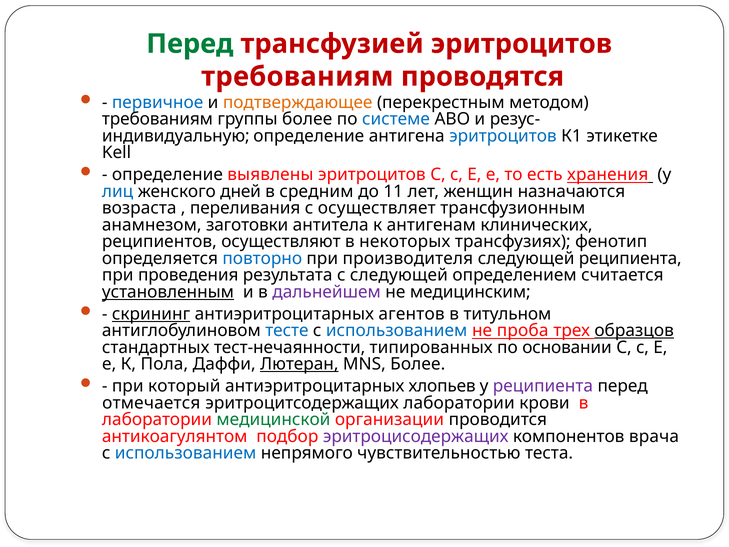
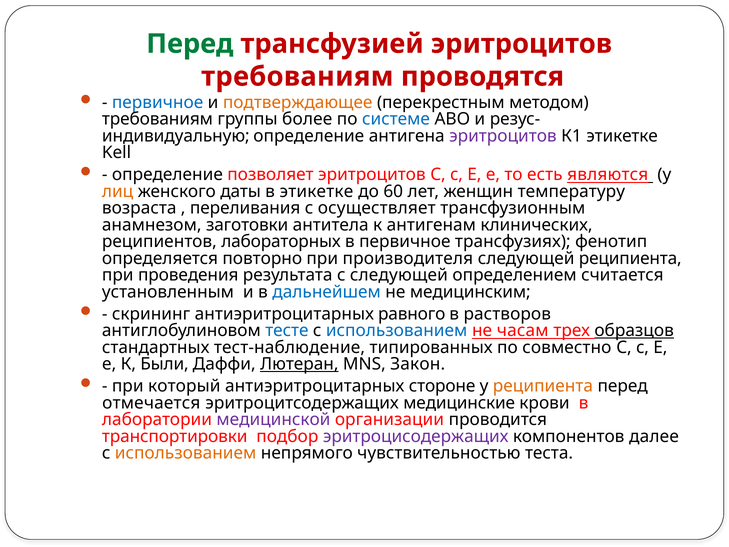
эритроцитов at (503, 136) colour: blue -> purple
выявлены: выявлены -> позволяет
хранения: хранения -> являются
лиц colour: blue -> orange
дней: дней -> даты
в средним: средним -> этикетке
11: 11 -> 60
назначаются: назначаются -> температуру
осуществляют: осуществляют -> лабораторных
в некоторых: некоторых -> первичное
повторно colour: blue -> black
установленным underline: present -> none
дальнейшем colour: purple -> blue
скрининг underline: present -> none
агентов: агентов -> равного
титульном: титульном -> растворов
проба: проба -> часам
тест-нечаянности: тест-нечаянности -> тест-наблюдение
основании: основании -> совместно
Пола: Пола -> Были
MNS Более: Более -> Закон
хлопьев: хлопьев -> стороне
реципиента at (543, 386) colour: purple -> orange
эритроцитсодержащих лаборатории: лаборатории -> медицинские
медицинской colour: green -> purple
антикоагулянтом: антикоагулянтом -> транспортировки
врача: врача -> далее
использованием at (186, 453) colour: blue -> orange
